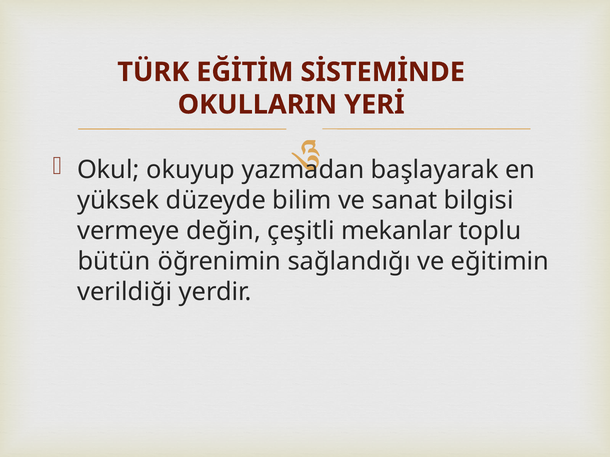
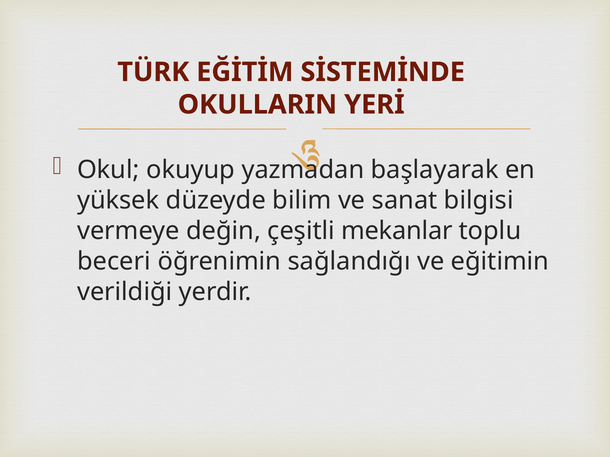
bütün: bütün -> beceri
